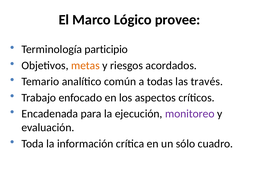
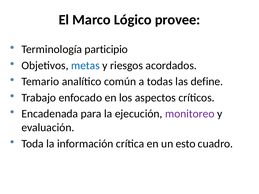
metas colour: orange -> blue
través: través -> define
sólo: sólo -> esto
